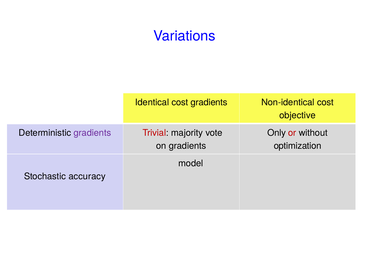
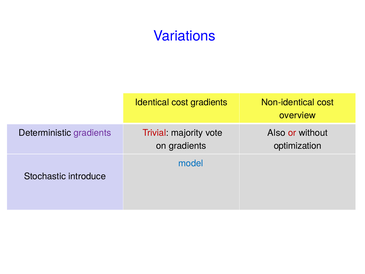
objective: objective -> overview
Only: Only -> Also
model colour: black -> blue
accuracy: accuracy -> introduce
